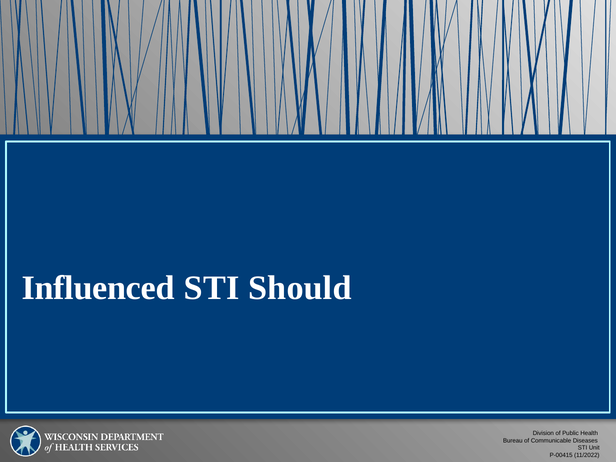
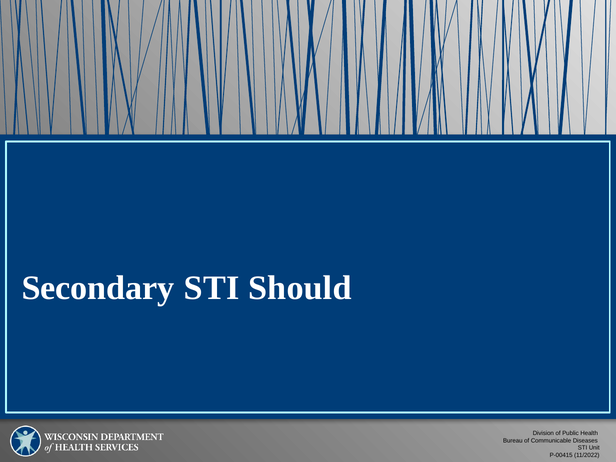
Influenced: Influenced -> Secondary
